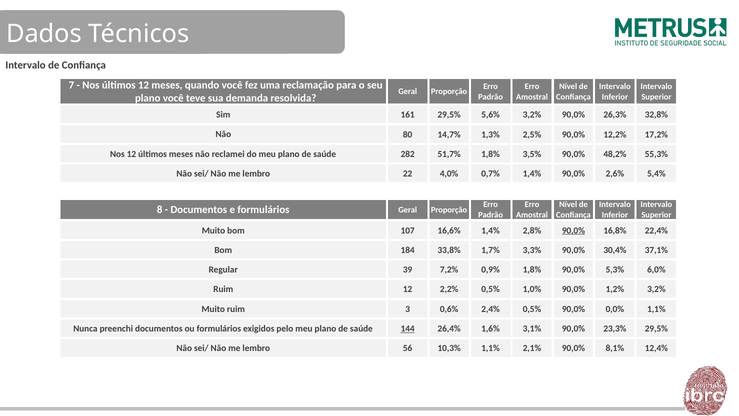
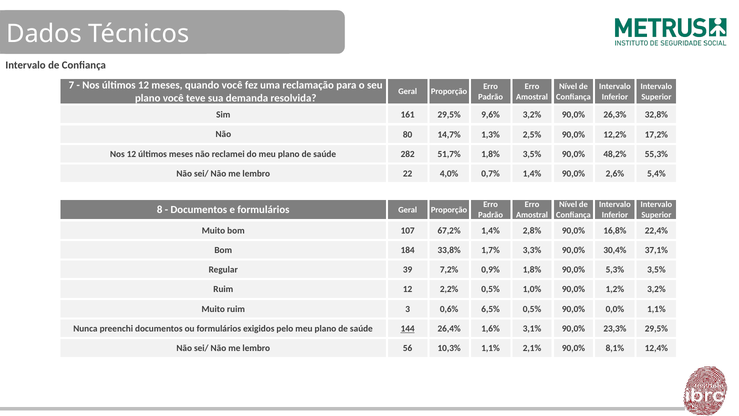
5,6%: 5,6% -> 9,6%
16,6%: 16,6% -> 67,2%
90,0% at (573, 230) underline: present -> none
5,3% 6,0%: 6,0% -> 3,5%
2,4%: 2,4% -> 6,5%
